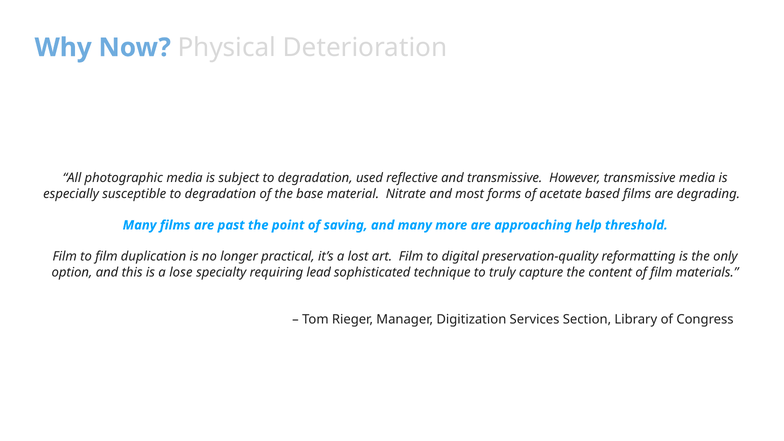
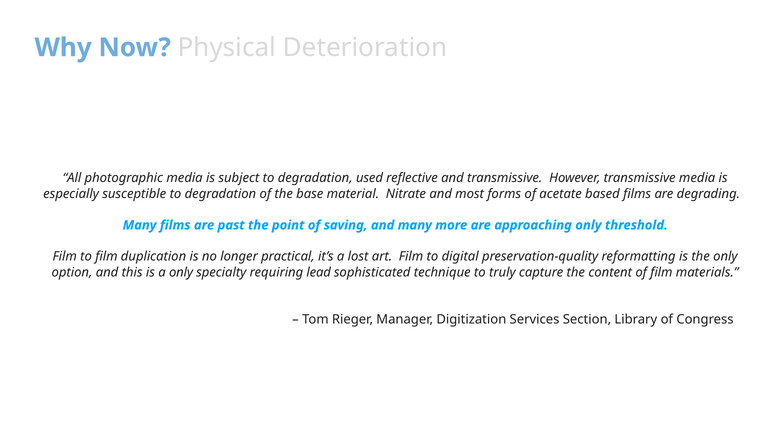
approaching help: help -> only
a lose: lose -> only
